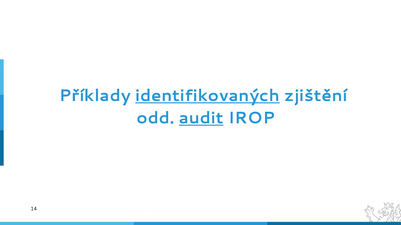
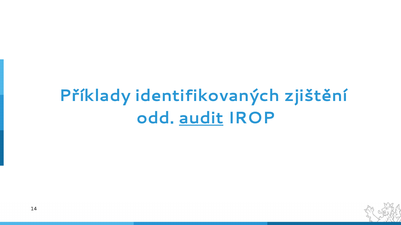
identifikovaných underline: present -> none
